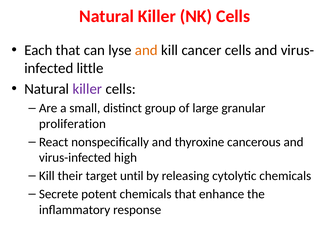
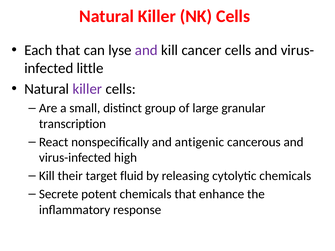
and at (146, 50) colour: orange -> purple
proliferation: proliferation -> transcription
thyroxine: thyroxine -> antigenic
until: until -> fluid
